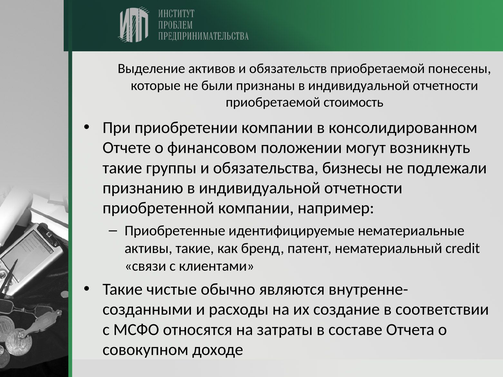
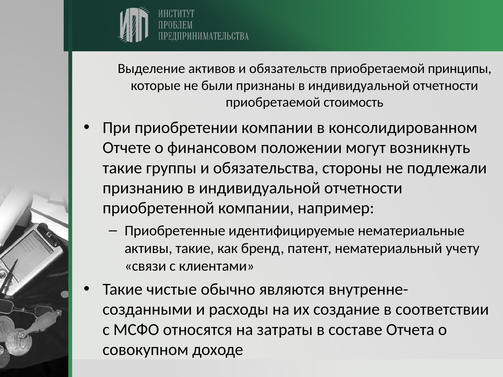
понесены: понесены -> принципы
бизнесы: бизнесы -> стороны
credit: credit -> учету
